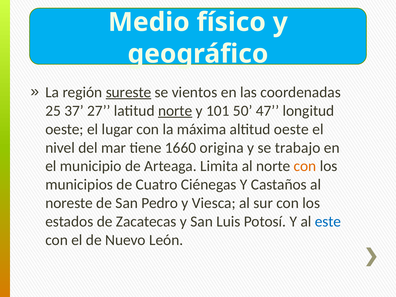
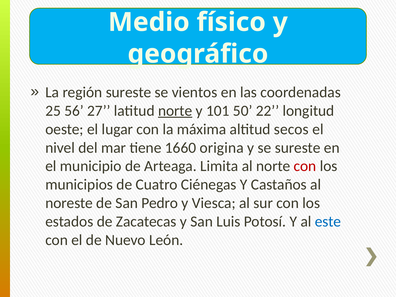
sureste at (129, 92) underline: present -> none
37: 37 -> 56
47: 47 -> 22
altitud oeste: oeste -> secos
se trabajo: trabajo -> sureste
con at (305, 166) colour: orange -> red
